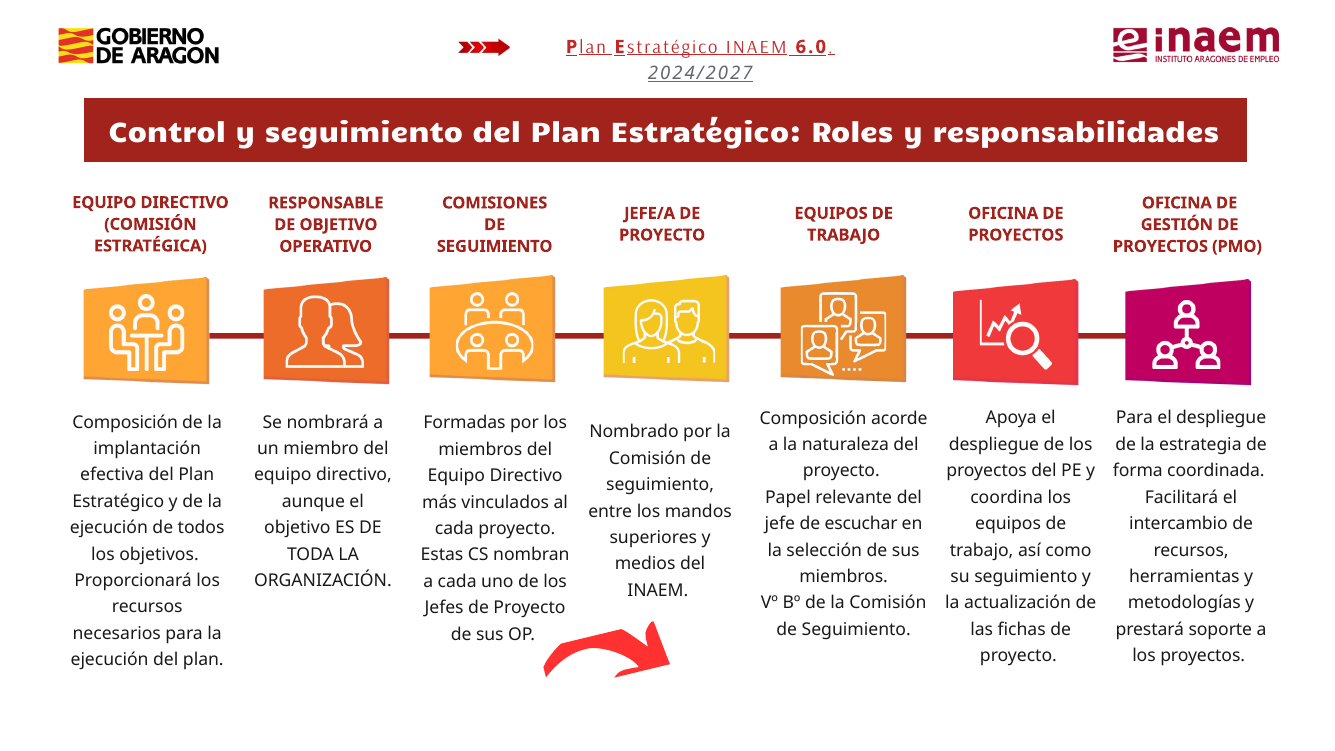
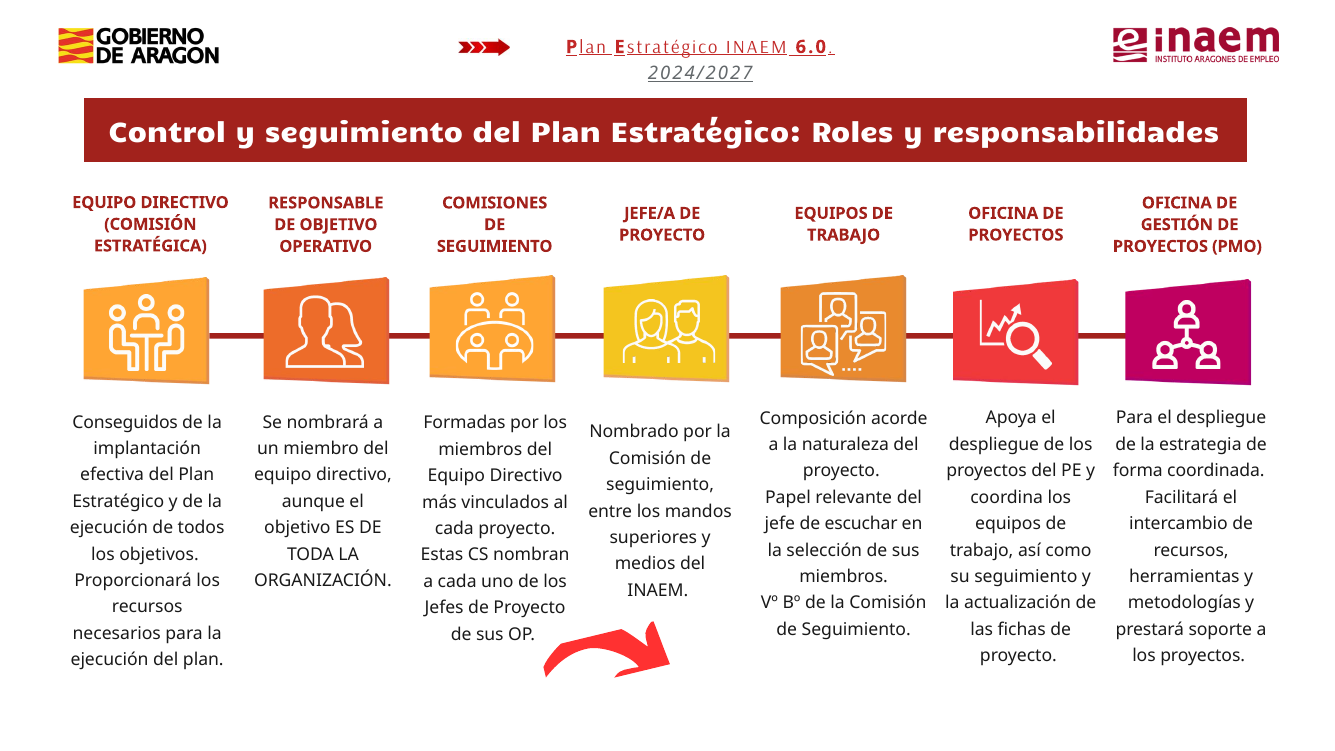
Composición at (125, 422): Composición -> Conseguidos
